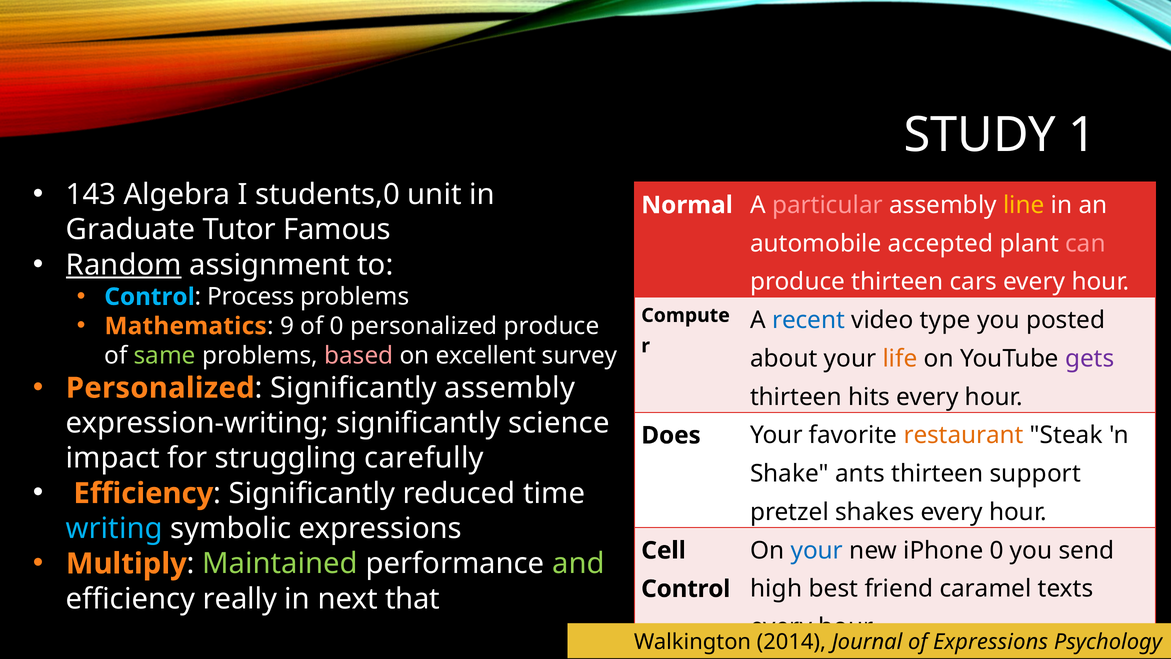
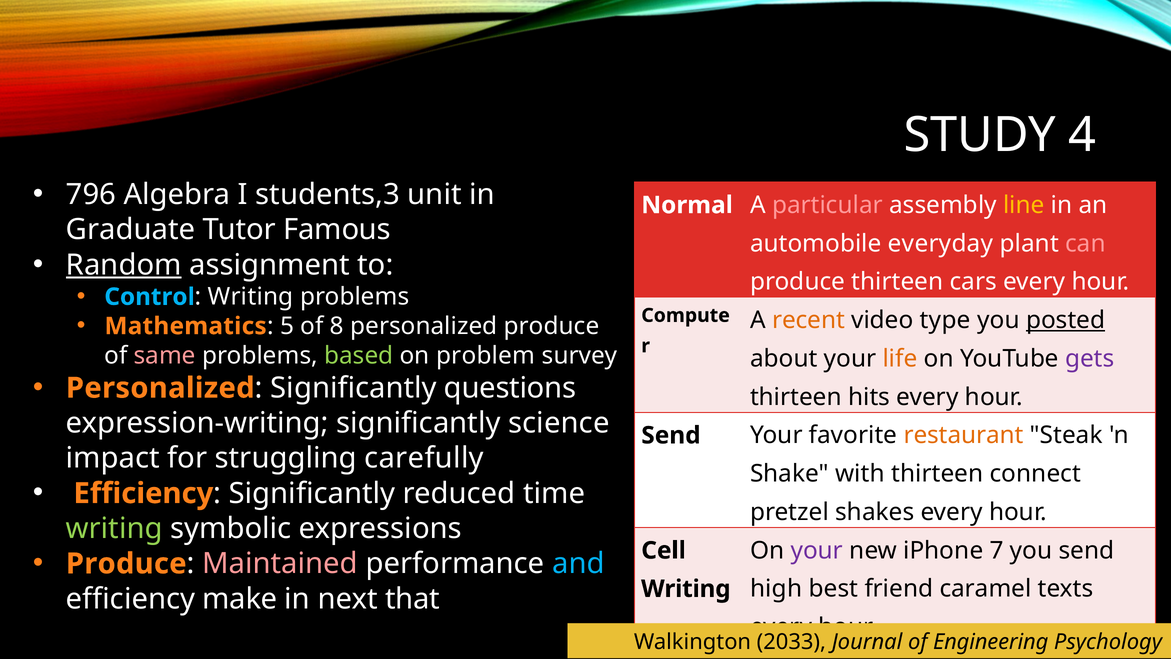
1: 1 -> 4
143: 143 -> 796
students,0: students,0 -> students,3
accepted: accepted -> everyday
Process at (251, 297): Process -> Writing
9: 9 -> 5
of 0: 0 -> 8
recent colour: blue -> orange
posted underline: none -> present
same colour: light green -> pink
based colour: pink -> light green
excellent: excellent -> problem
Significantly assembly: assembly -> questions
Does at (671, 435): Does -> Send
ants: ants -> with
support: support -> connect
writing at (114, 528) colour: light blue -> light green
your at (817, 550) colour: blue -> purple
iPhone 0: 0 -> 7
Multiply at (126, 563): Multiply -> Produce
Maintained colour: light green -> pink
and colour: light green -> light blue
Control at (686, 589): Control -> Writing
really: really -> make
2014: 2014 -> 2033
of Expressions: Expressions -> Engineering
